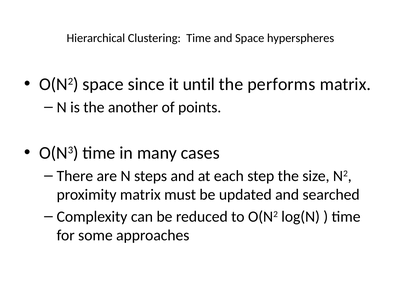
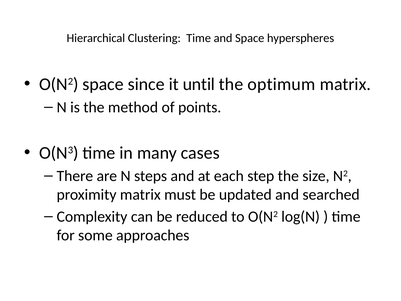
performs: performs -> optimum
another: another -> method
